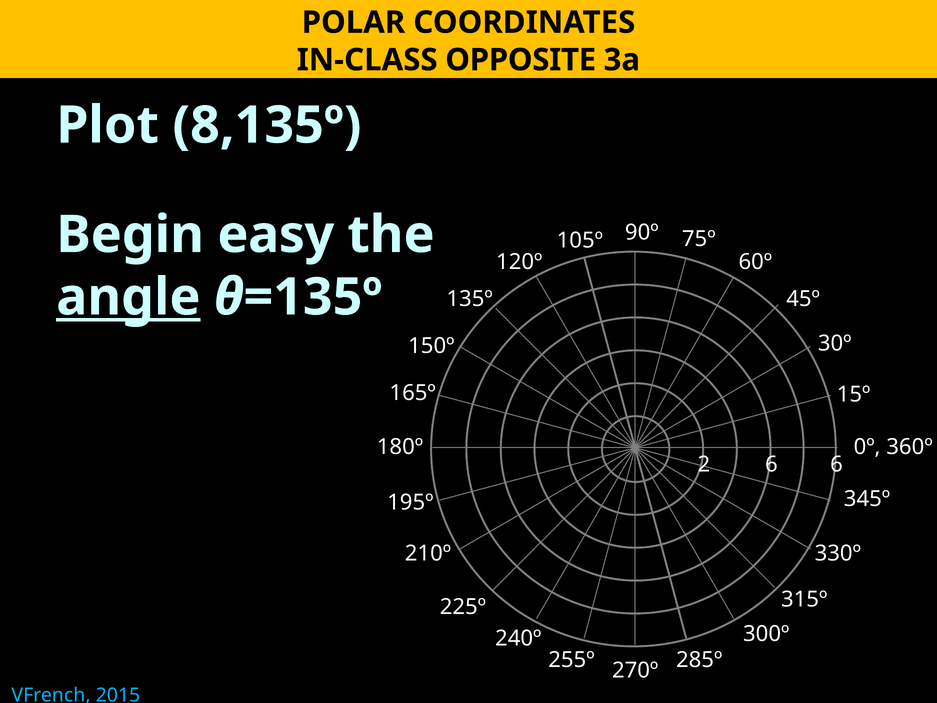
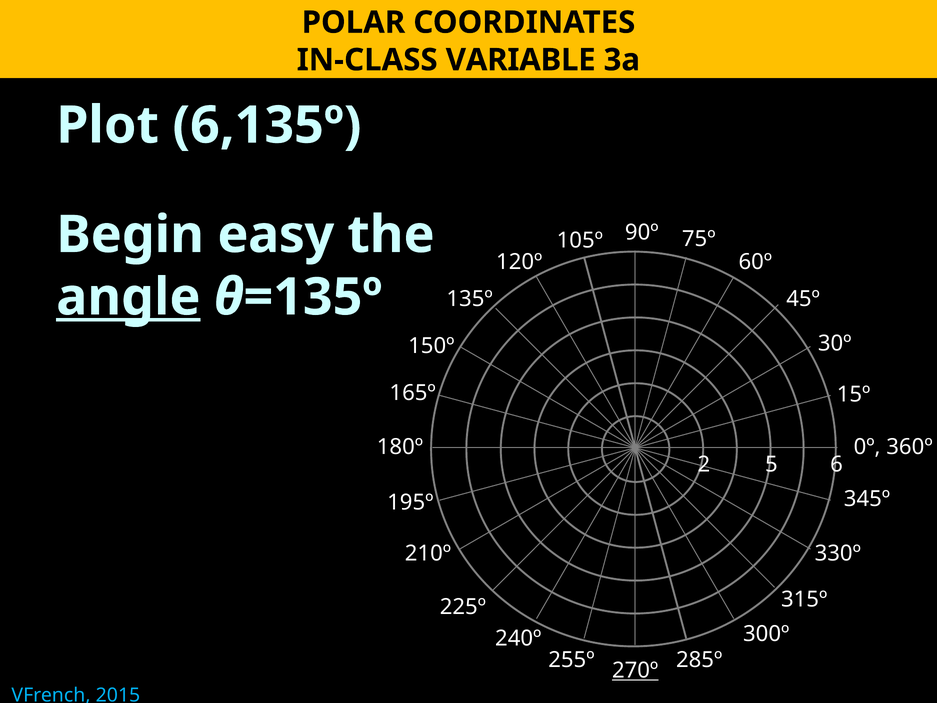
OPPOSITE: OPPOSITE -> VARIABLE
8,135º: 8,135º -> 6,135º
2 6: 6 -> 5
270º underline: none -> present
